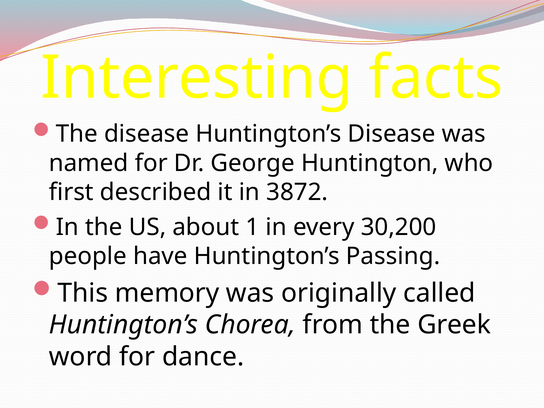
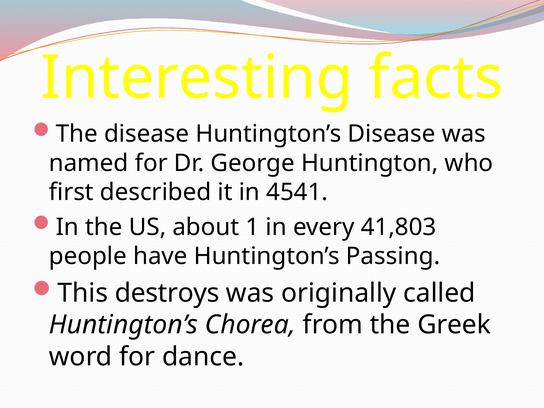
3872: 3872 -> 4541
30,200: 30,200 -> 41,803
memory: memory -> destroys
